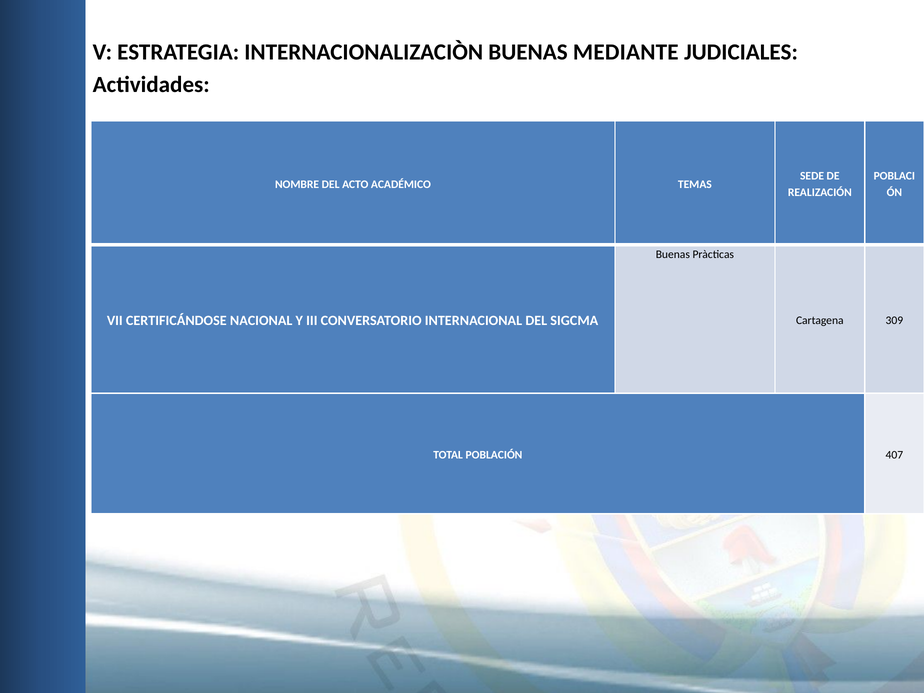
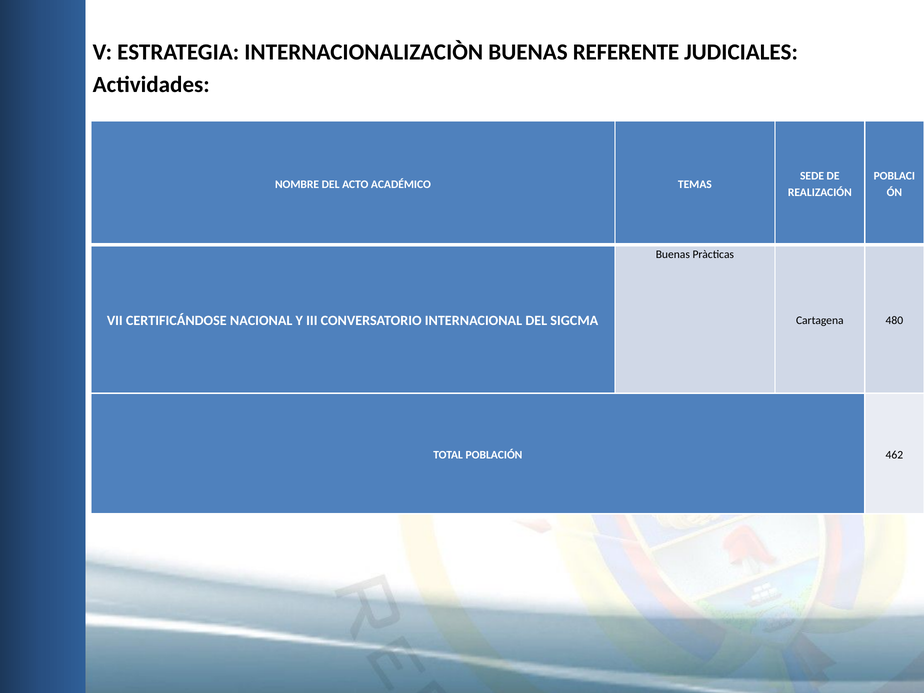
MEDIANTE: MEDIANTE -> REFERENTE
309: 309 -> 480
407: 407 -> 462
